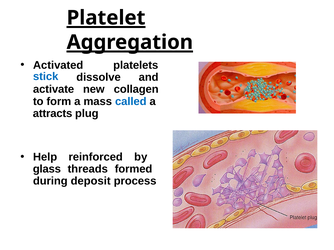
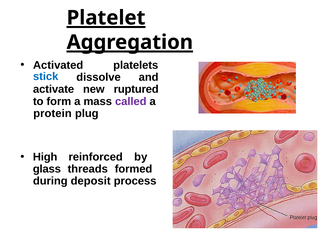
collagen: collagen -> ruptured
called colour: blue -> purple
attracts: attracts -> protein
Help: Help -> High
